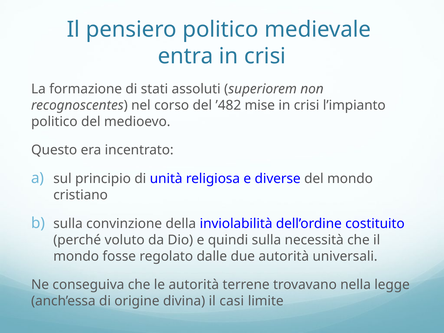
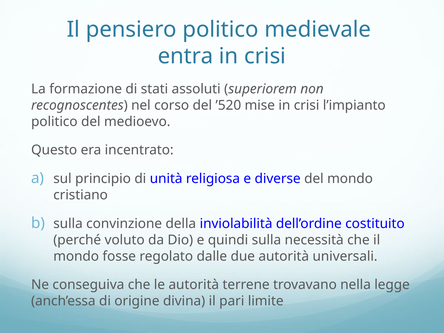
’482: ’482 -> ’520
casi: casi -> pari
